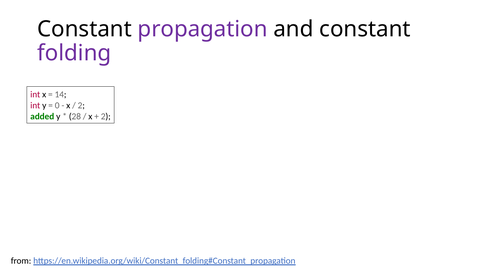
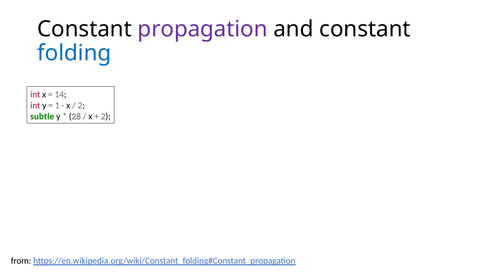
folding colour: purple -> blue
0: 0 -> 1
added: added -> subtle
